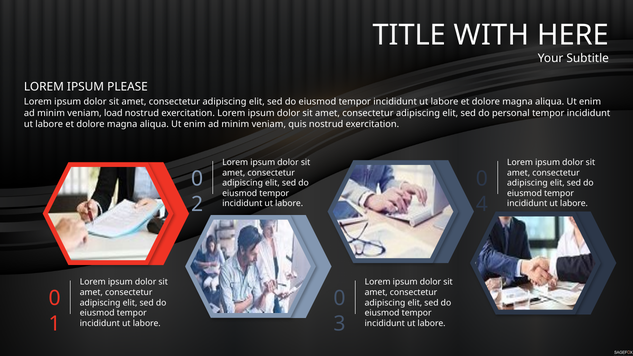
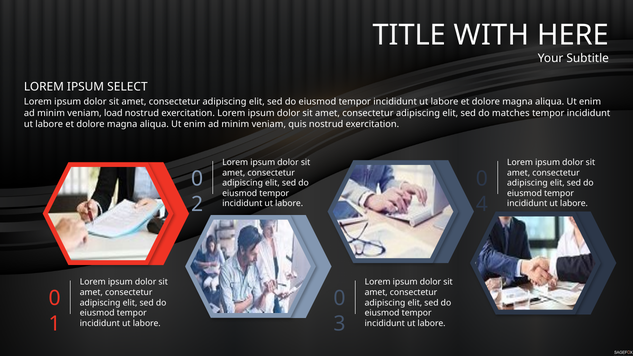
PLEASE: PLEASE -> SELECT
personal: personal -> matches
